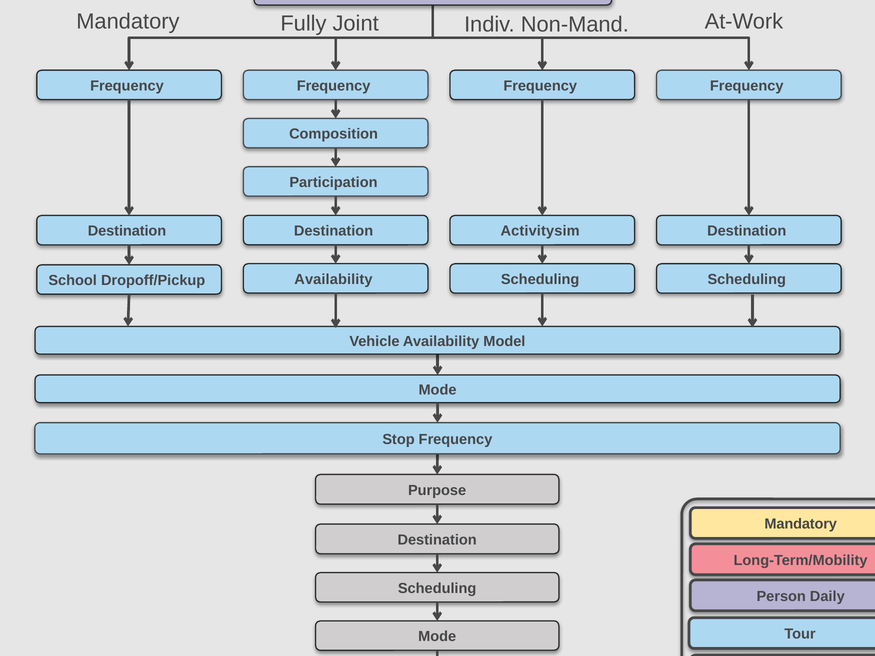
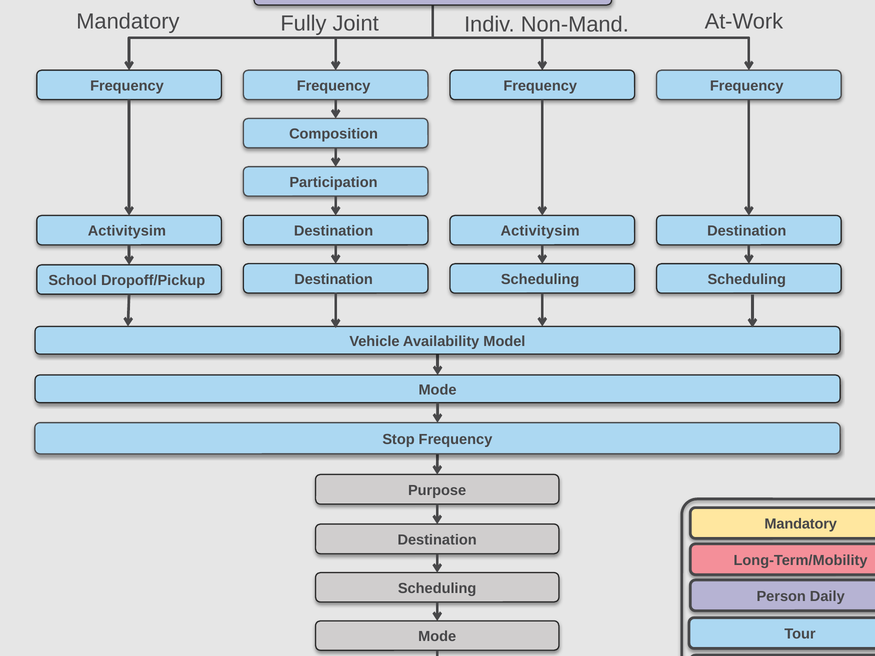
Destination at (127, 231): Destination -> Activitysim
Availability at (333, 279): Availability -> Destination
